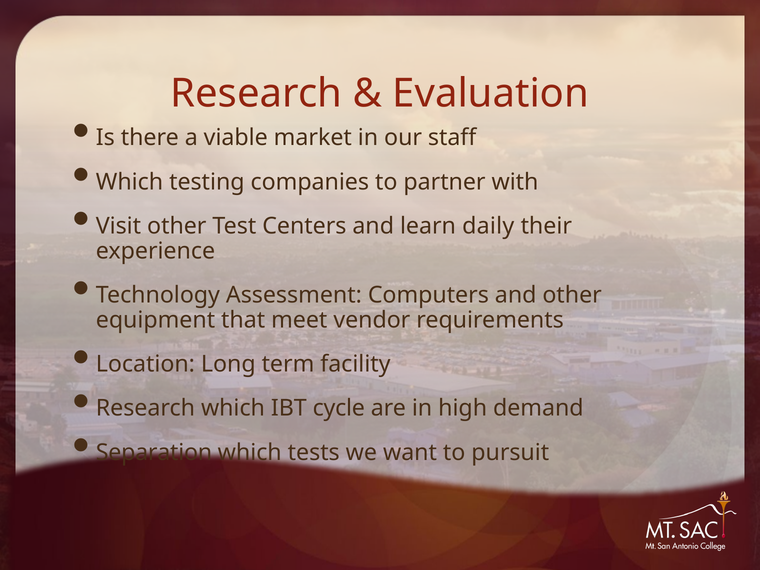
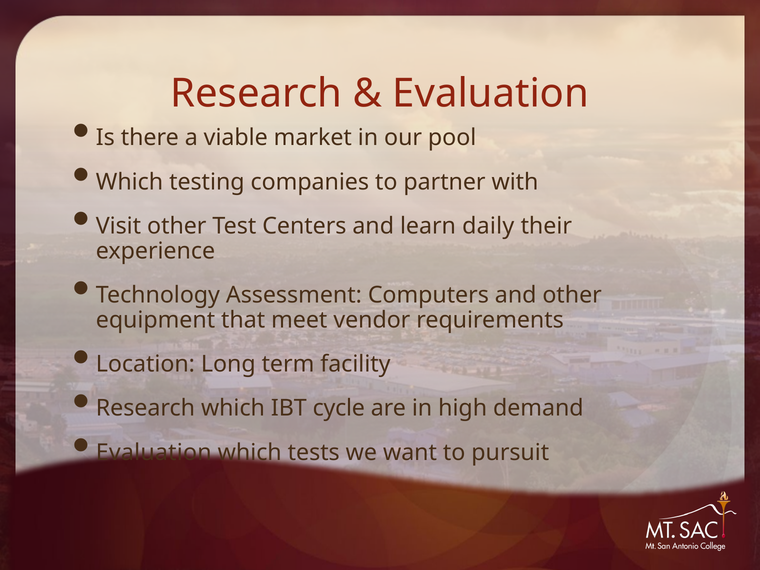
staff: staff -> pool
Separation at (154, 452): Separation -> Evaluation
